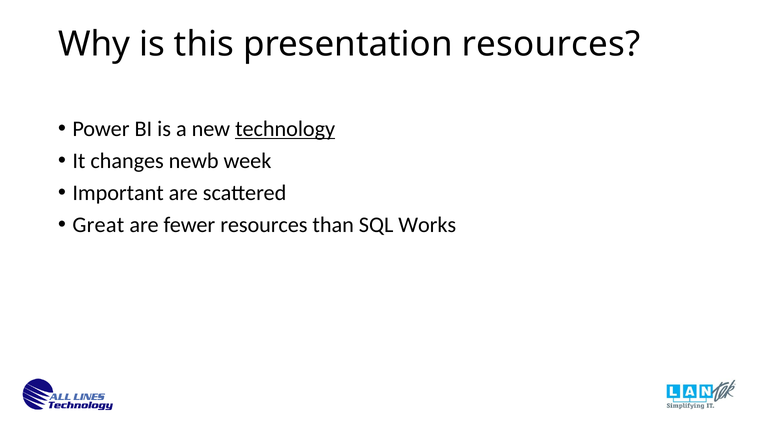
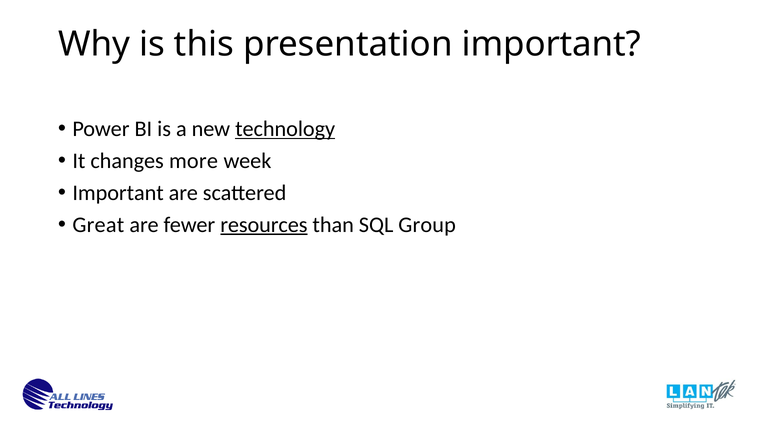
presentation resources: resources -> important
newb: newb -> more
resources at (264, 225) underline: none -> present
Works: Works -> Group
